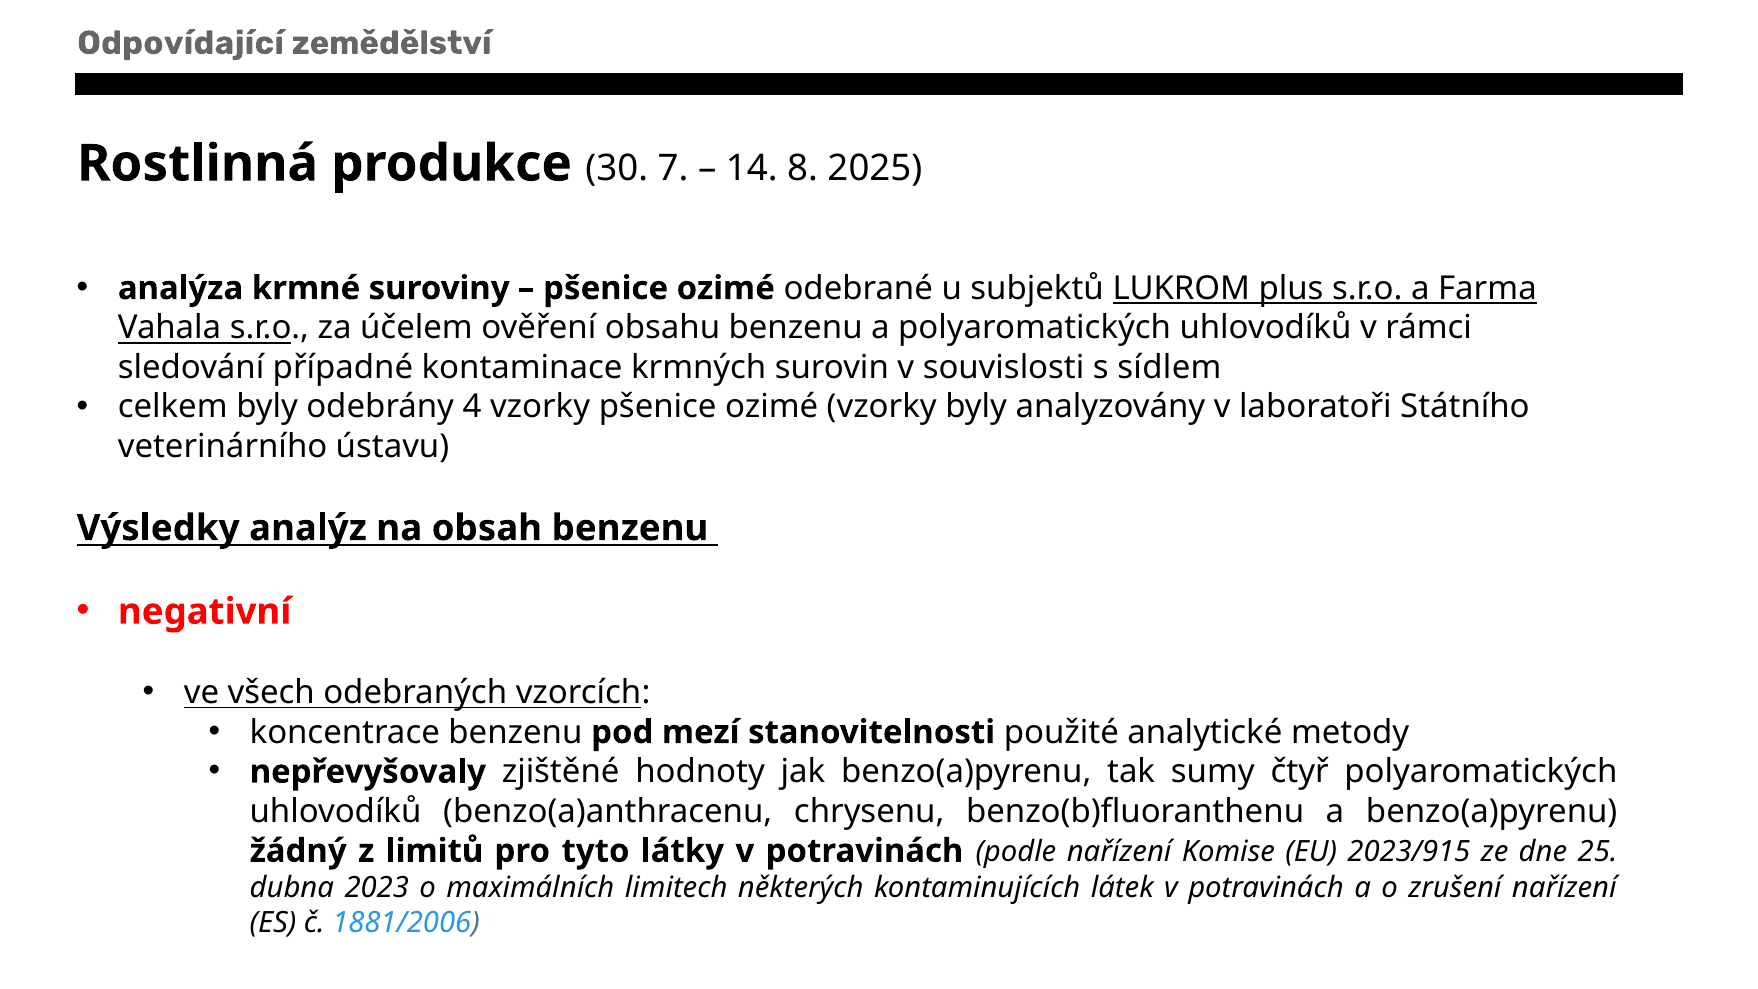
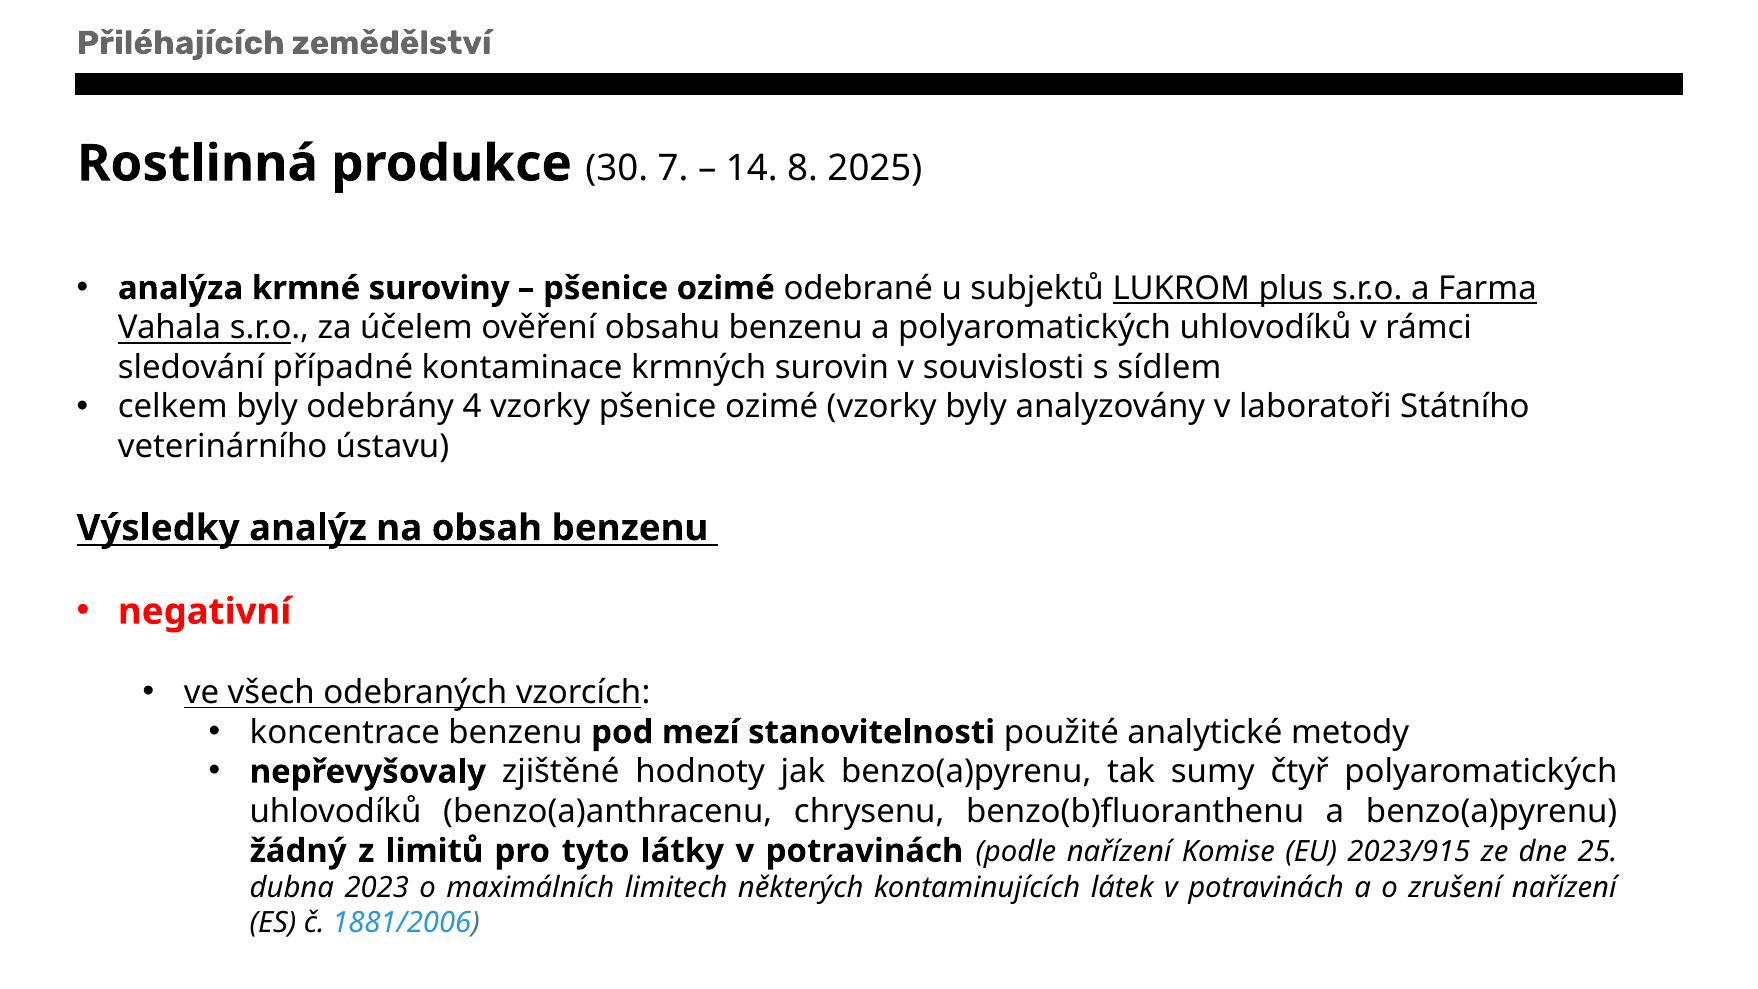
Odpovídající: Odpovídající -> Přiléhajících
